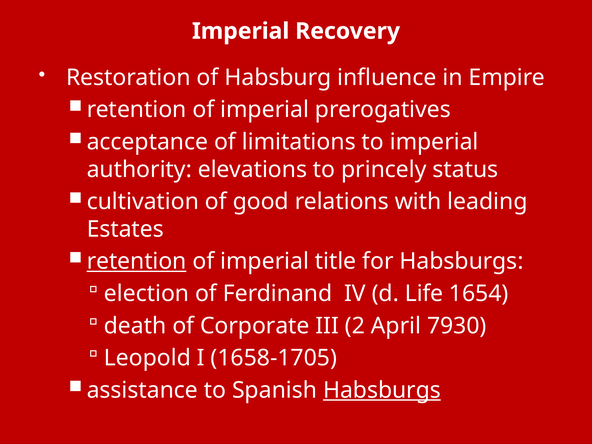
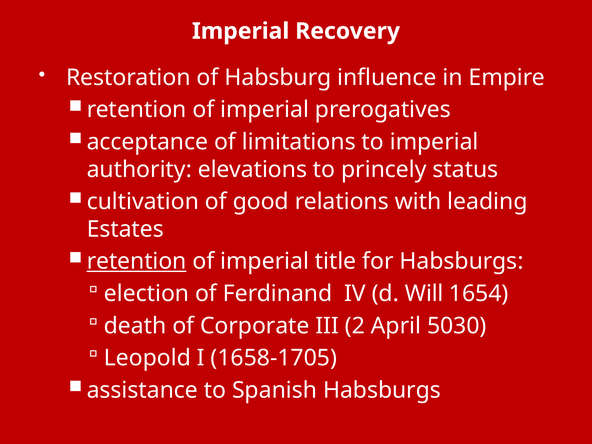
Life: Life -> Will
7930: 7930 -> 5030
Habsburgs at (382, 390) underline: present -> none
